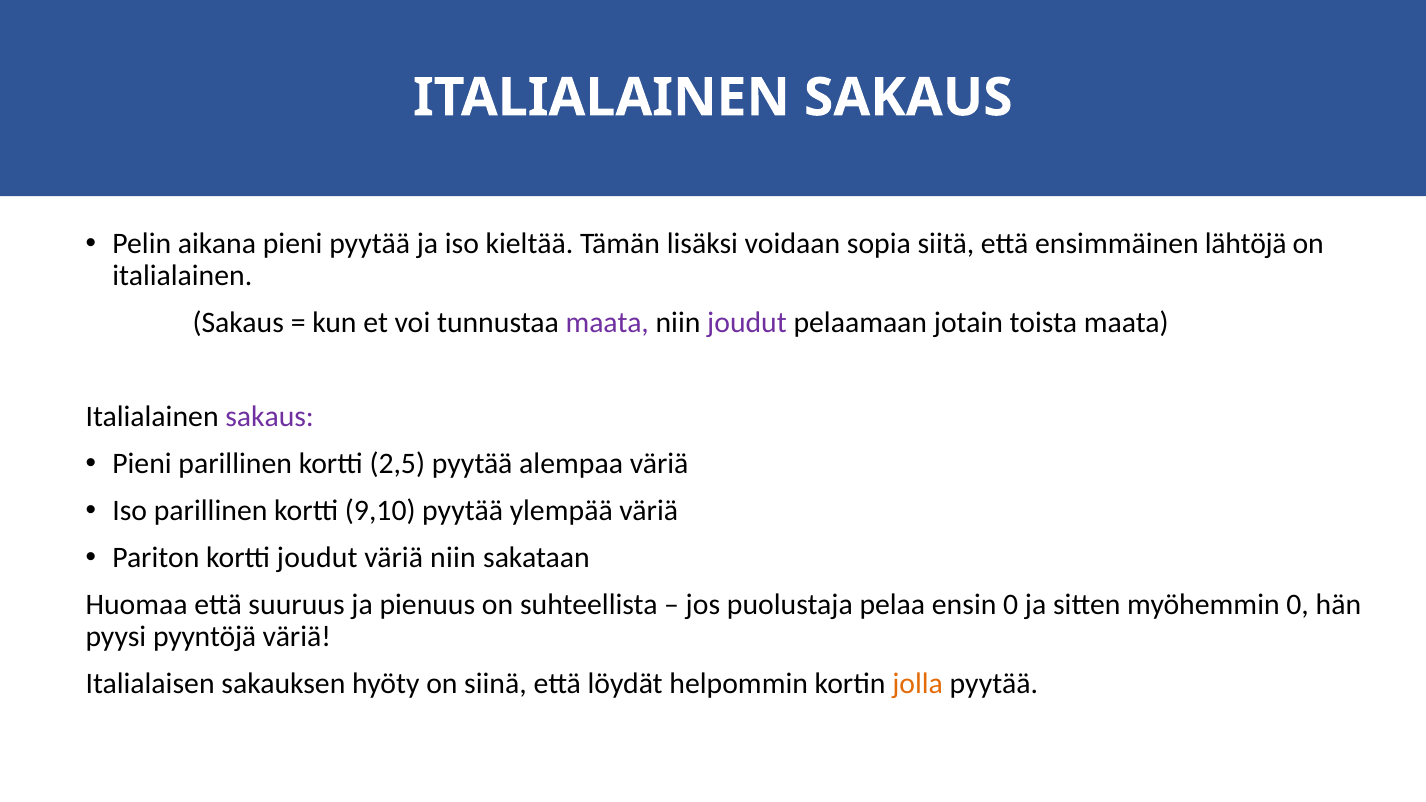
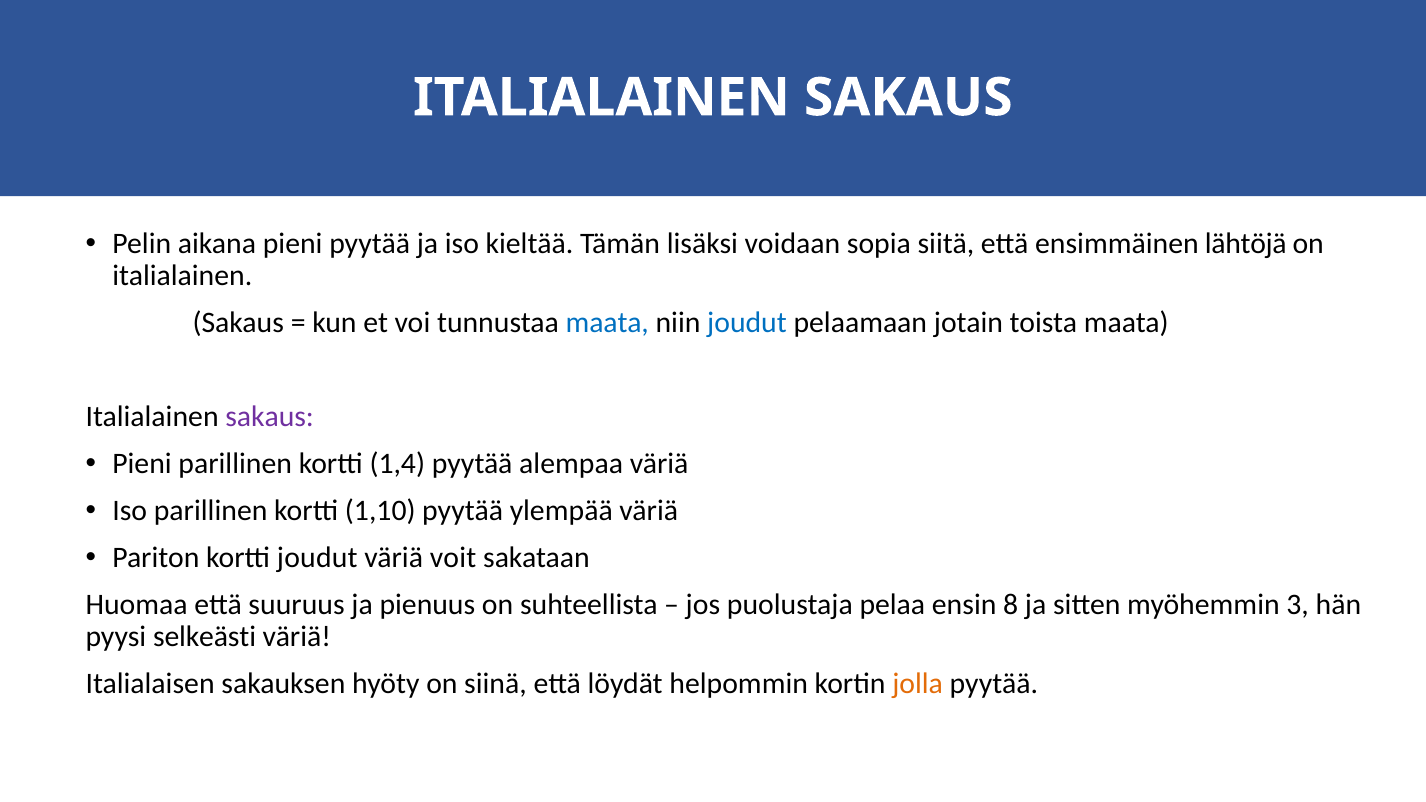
maata at (607, 323) colour: purple -> blue
joudut at (747, 323) colour: purple -> blue
2,5: 2,5 -> 1,4
9,10: 9,10 -> 1,10
väriä niin: niin -> voit
ensin 0: 0 -> 8
myöhemmin 0: 0 -> 3
pyyntöjä: pyyntöjä -> selkeästi
